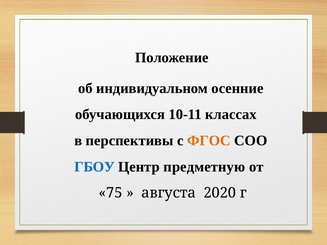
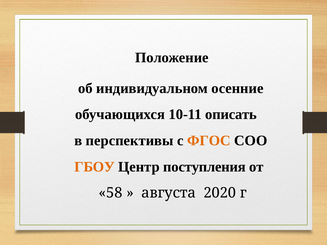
классах: классах -> описать
ГБОУ colour: blue -> orange
предметную: предметную -> поступления
75: 75 -> 58
